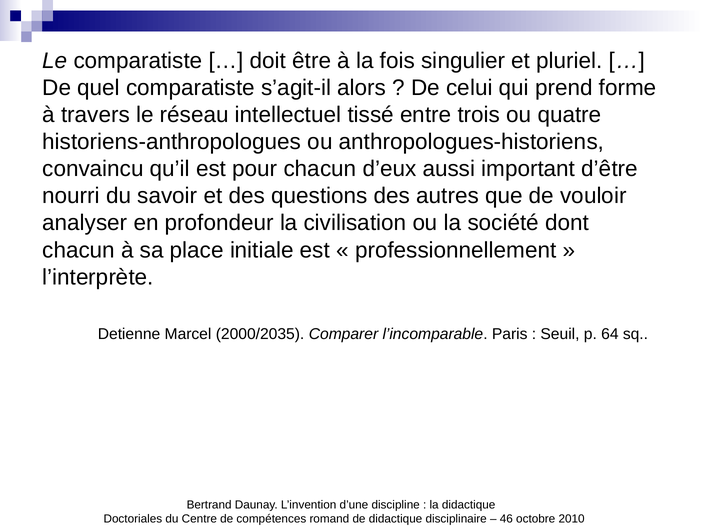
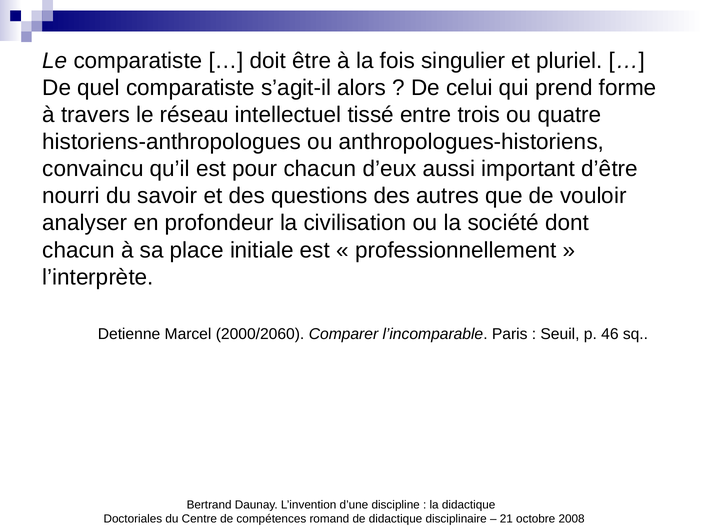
2000/2035: 2000/2035 -> 2000/2060
64: 64 -> 46
46: 46 -> 21
2010: 2010 -> 2008
